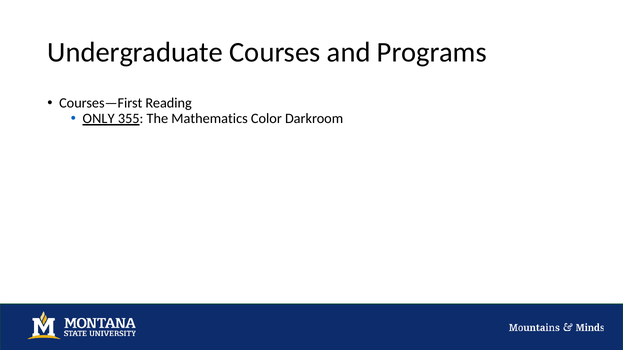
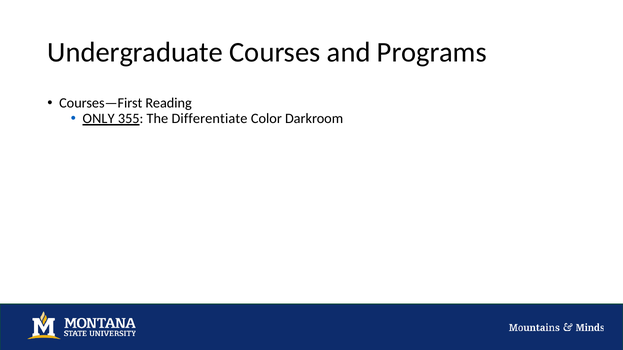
Mathematics: Mathematics -> Differentiate
